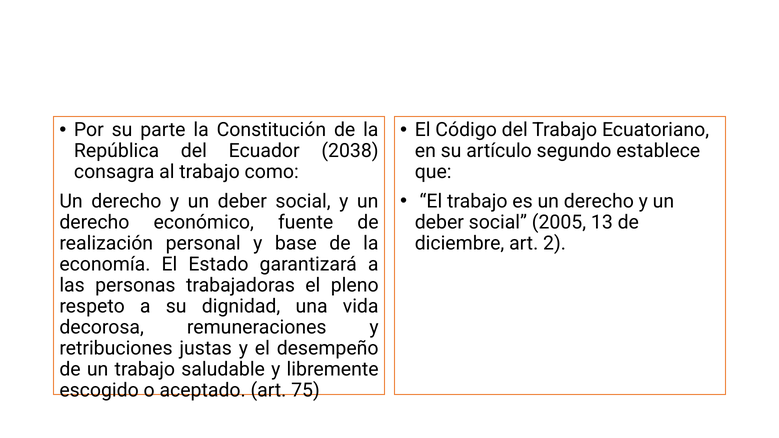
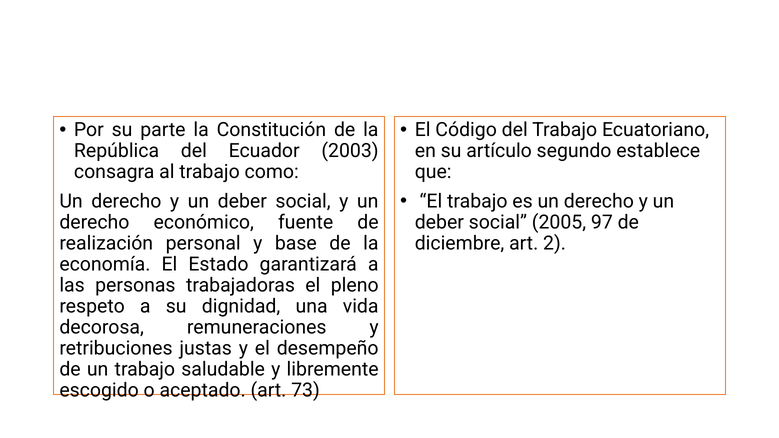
2038: 2038 -> 2003
13: 13 -> 97
75: 75 -> 73
